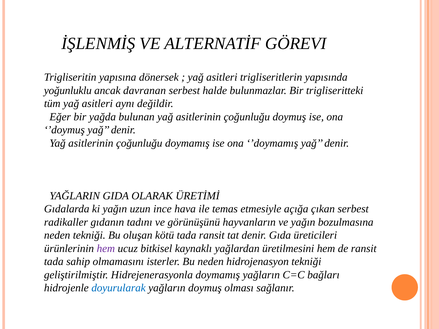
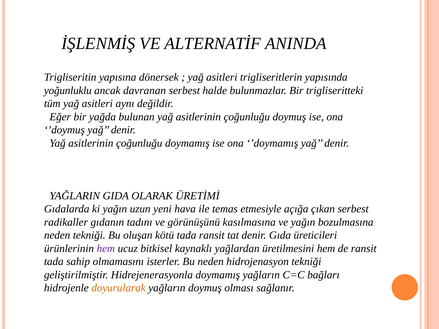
GÖREVI: GÖREVI -> ANINDA
ince: ince -> yeni
hayvanların: hayvanların -> kasılmasına
doyurularak colour: blue -> orange
